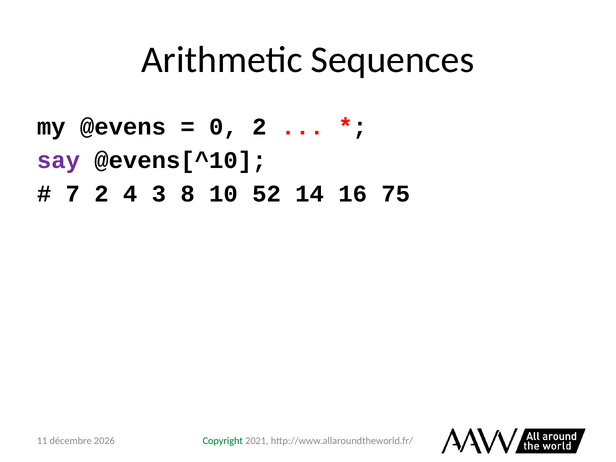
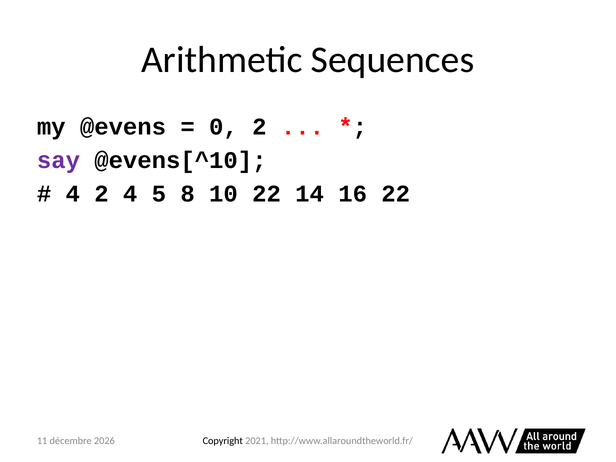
7 at (73, 194): 7 -> 4
3: 3 -> 5
10 52: 52 -> 22
16 75: 75 -> 22
Copyright colour: green -> black
